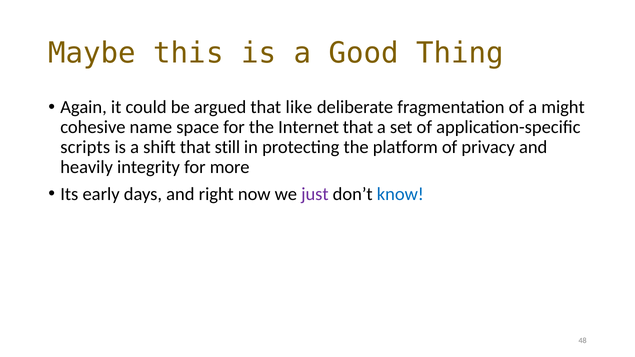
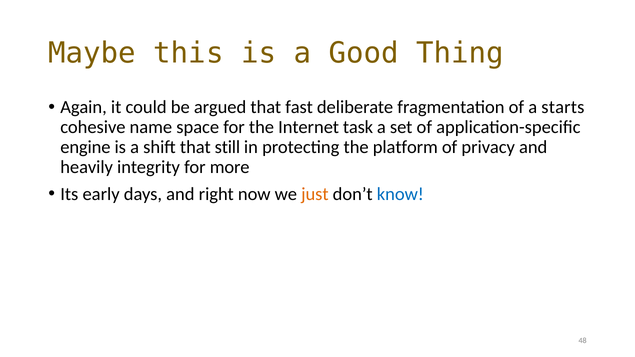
like: like -> fast
might: might -> starts
Internet that: that -> task
scripts: scripts -> engine
just colour: purple -> orange
